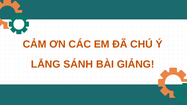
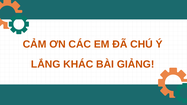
SÁNH: SÁNH -> KHÁC
